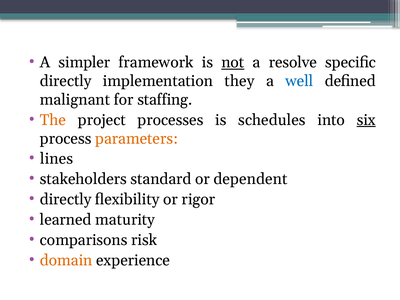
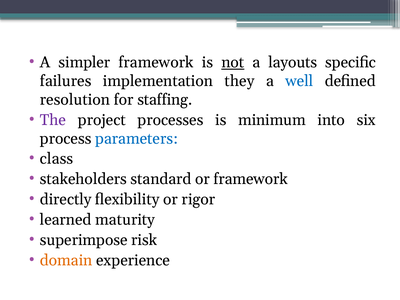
resolve: resolve -> layouts
directly at (66, 81): directly -> failures
malignant: malignant -> resolution
The colour: orange -> purple
schedules: schedules -> minimum
six underline: present -> none
parameters colour: orange -> blue
lines: lines -> class
or dependent: dependent -> framework
comparisons: comparisons -> superimpose
